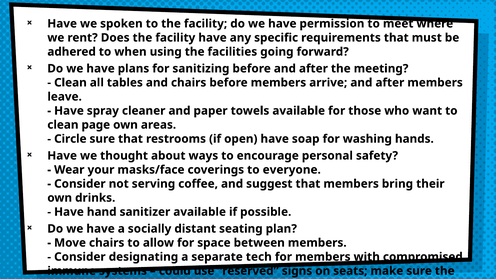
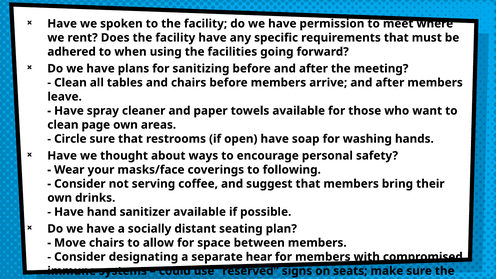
everyone: everyone -> following
tech: tech -> hear
